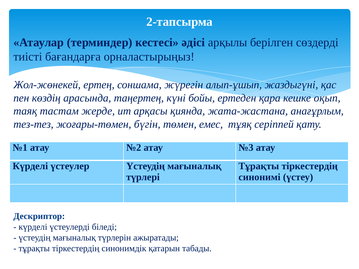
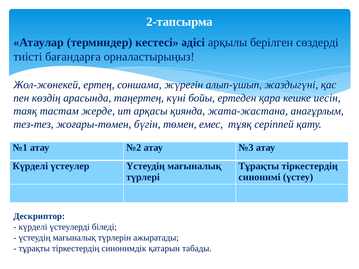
оқып: оқып -> иесін
